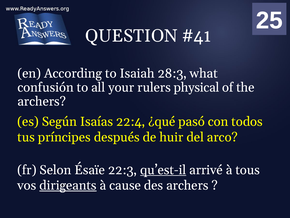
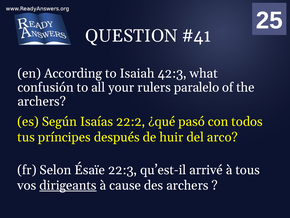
28:3: 28:3 -> 42:3
physical: physical -> paralelo
22:4: 22:4 -> 22:2
qu’est-il underline: present -> none
